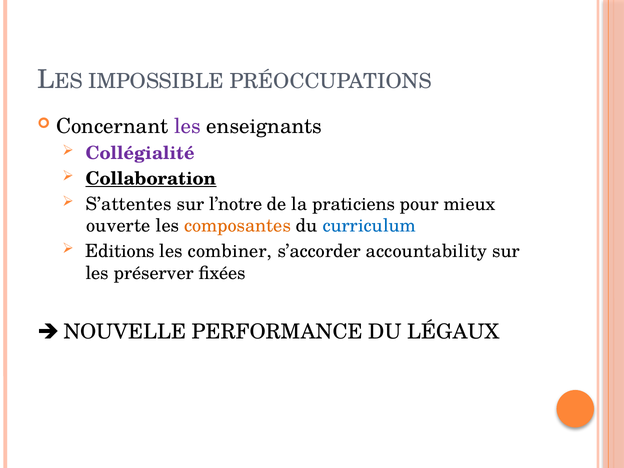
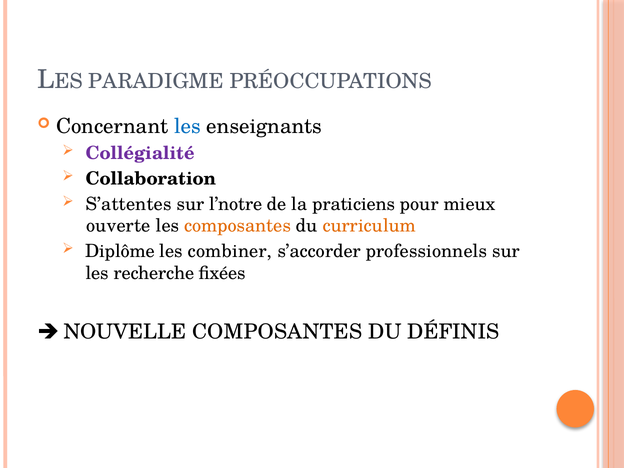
IMPOSSIBLE: IMPOSSIBLE -> PARADIGME
les at (187, 126) colour: purple -> blue
Collaboration underline: present -> none
curriculum colour: blue -> orange
Editions: Editions -> Diplôme
accountability: accountability -> professionnels
préserver: préserver -> recherche
NOUVELLE PERFORMANCE: PERFORMANCE -> COMPOSANTES
LÉGAUX: LÉGAUX -> DÉFINIS
